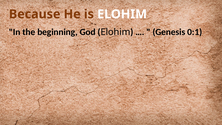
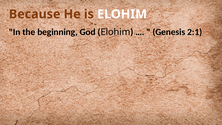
0:1: 0:1 -> 2:1
